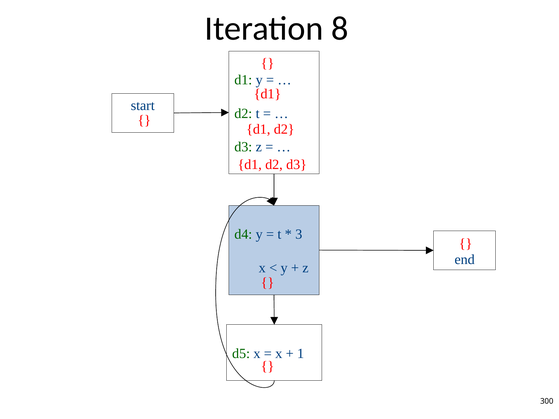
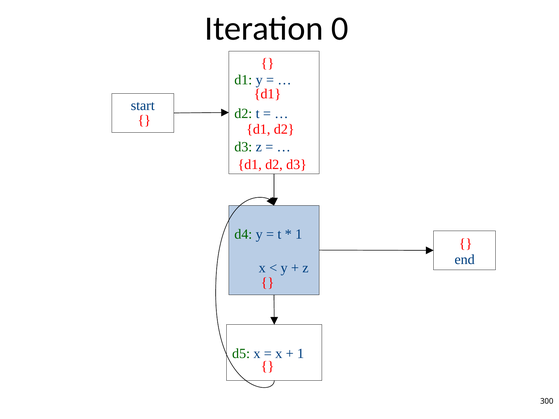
8: 8 -> 0
3 at (299, 234): 3 -> 1
